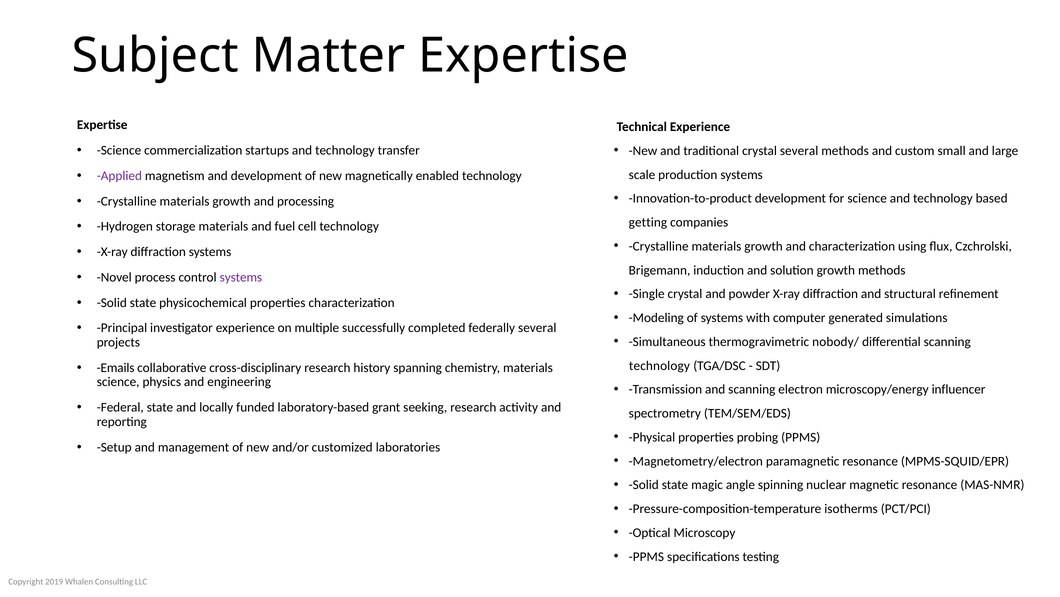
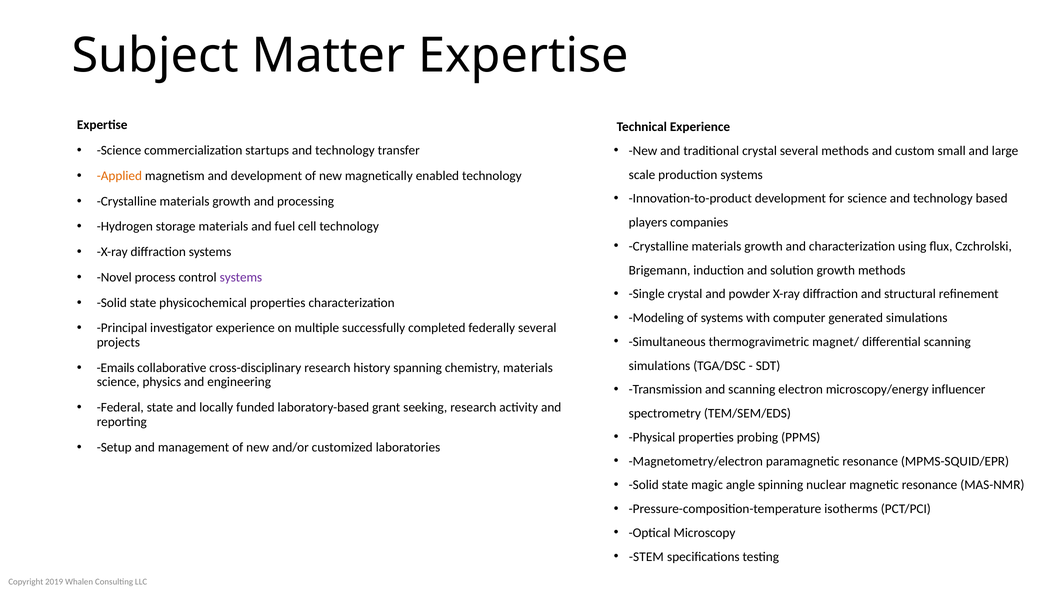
Applied colour: purple -> orange
getting: getting -> players
nobody/: nobody/ -> magnet/
technology at (659, 365): technology -> simulations
PPMS at (646, 556): PPMS -> STEM
